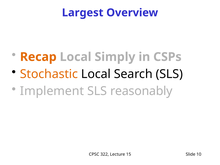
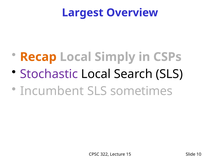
Stochastic colour: orange -> purple
Implement: Implement -> Incumbent
reasonably: reasonably -> sometimes
